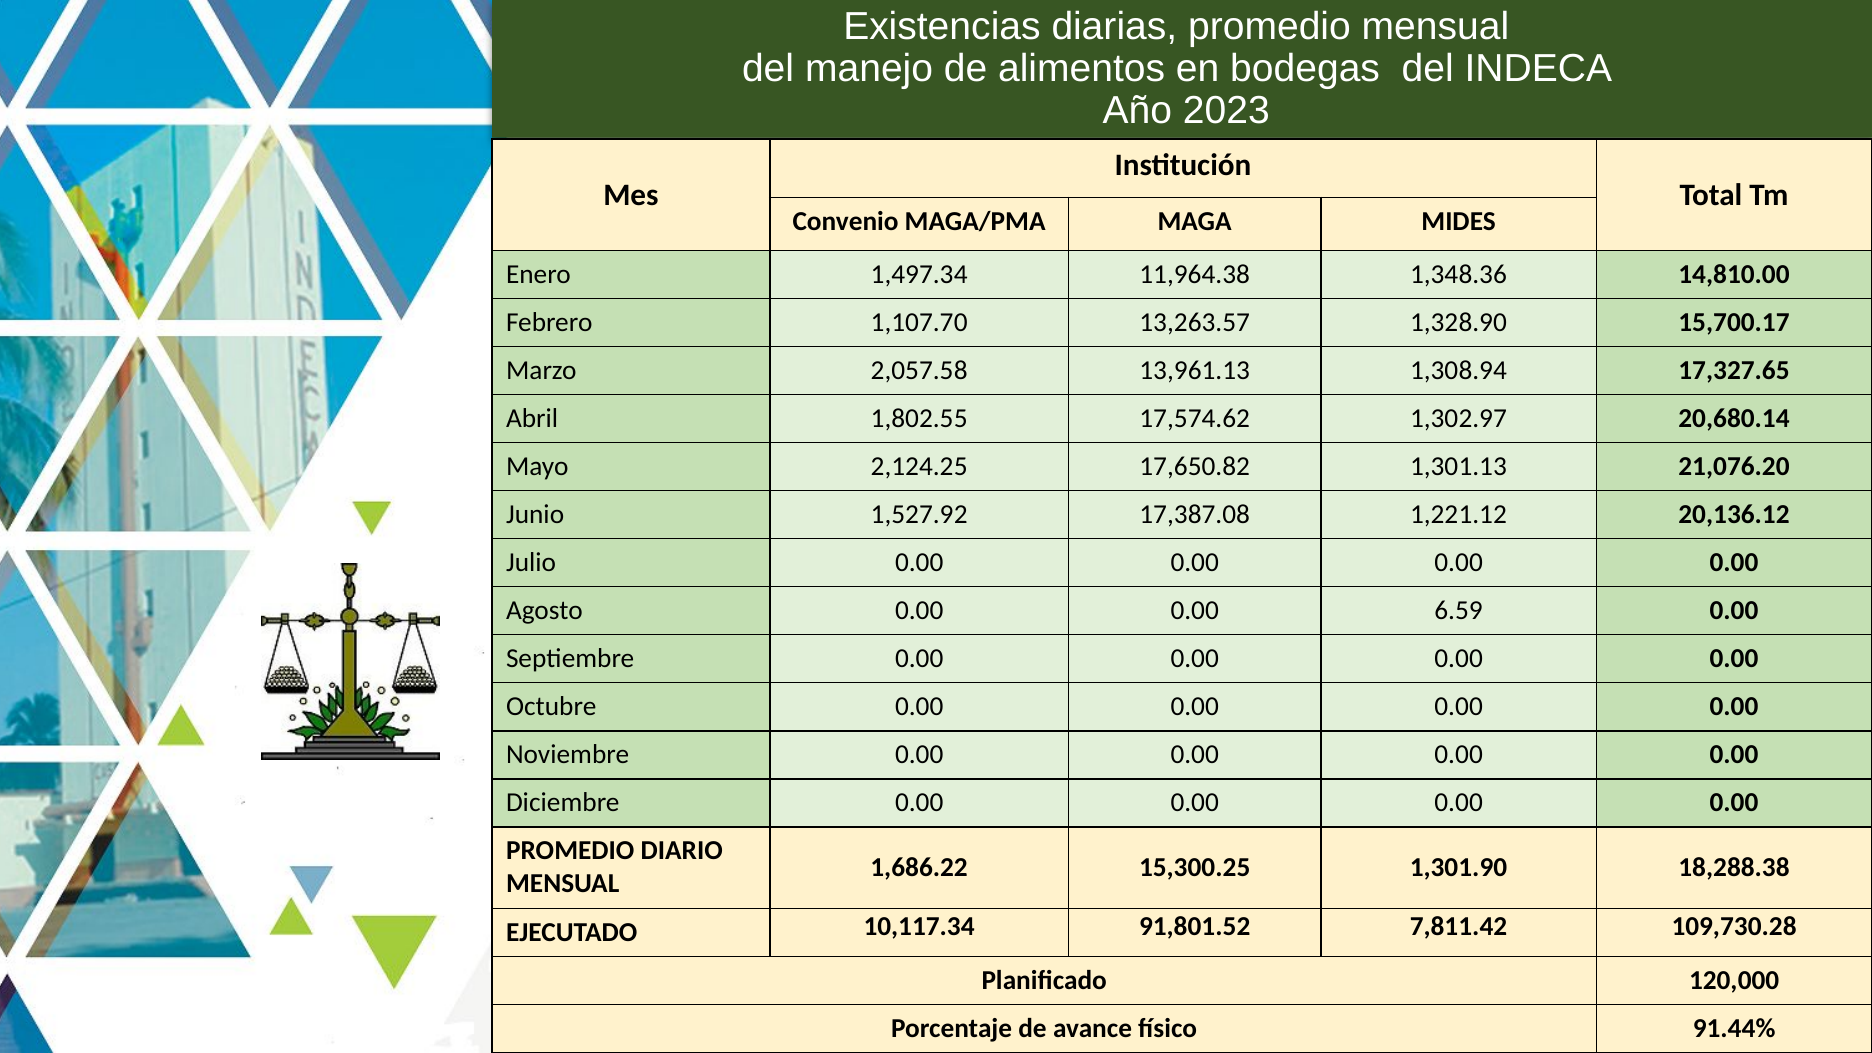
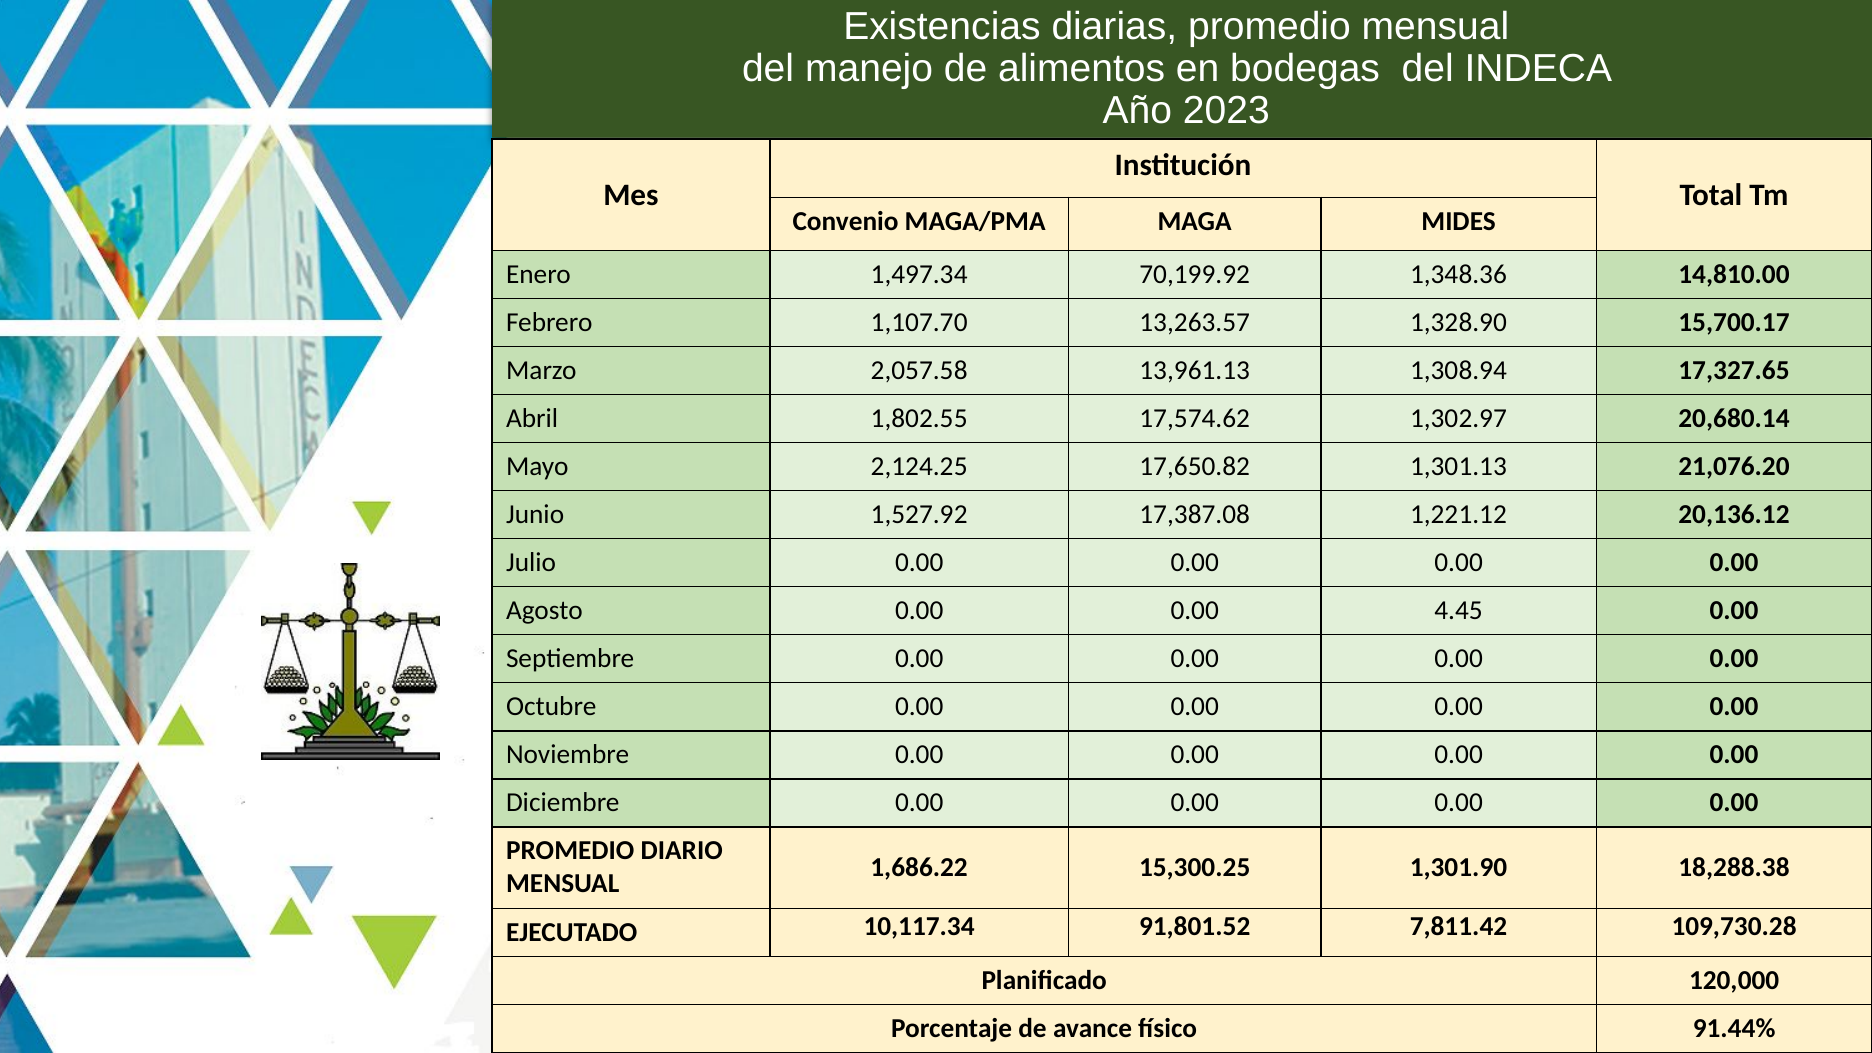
11,964.38: 11,964.38 -> 70,199.92
6.59: 6.59 -> 4.45
